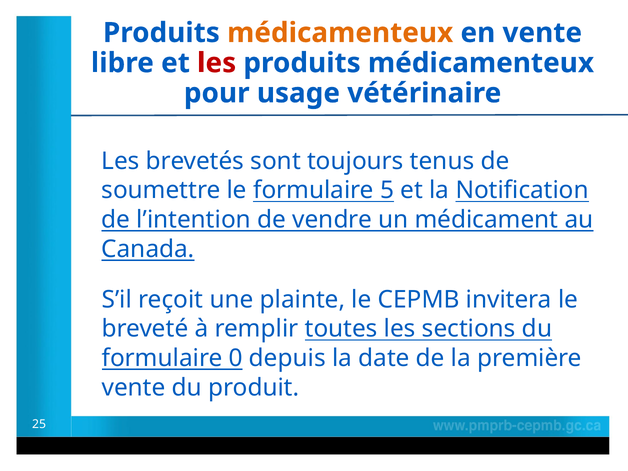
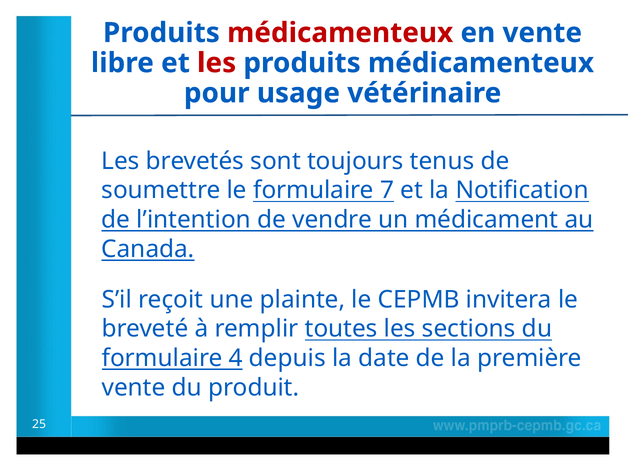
médicamenteux at (340, 33) colour: orange -> red
5: 5 -> 7
0: 0 -> 4
